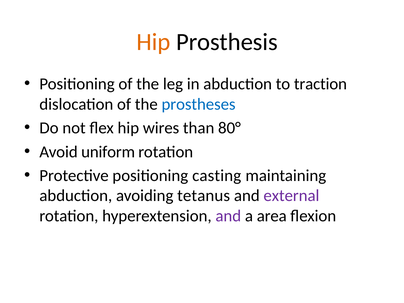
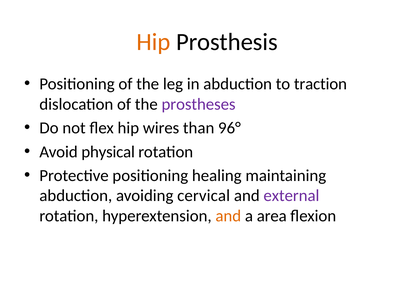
prostheses colour: blue -> purple
80°: 80° -> 96°
uniform: uniform -> physical
casting: casting -> healing
tetanus: tetanus -> cervical
and at (228, 216) colour: purple -> orange
